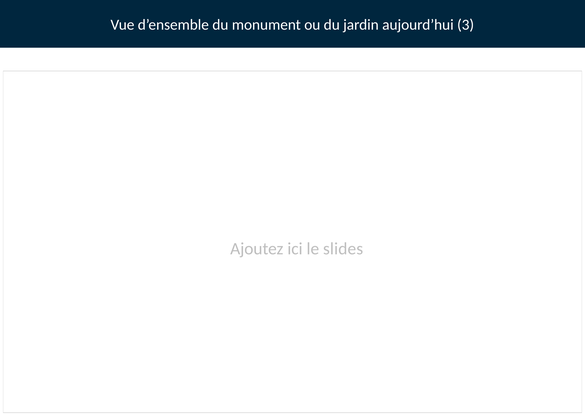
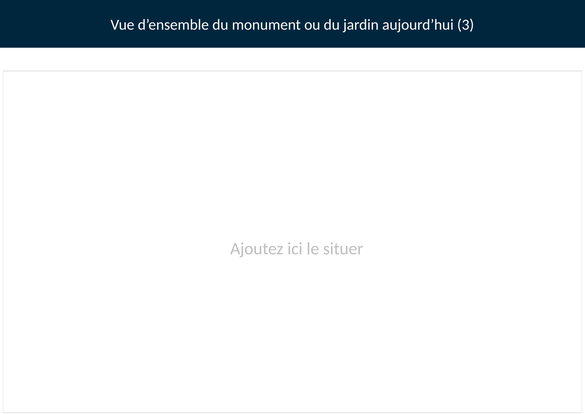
slides: slides -> situer
